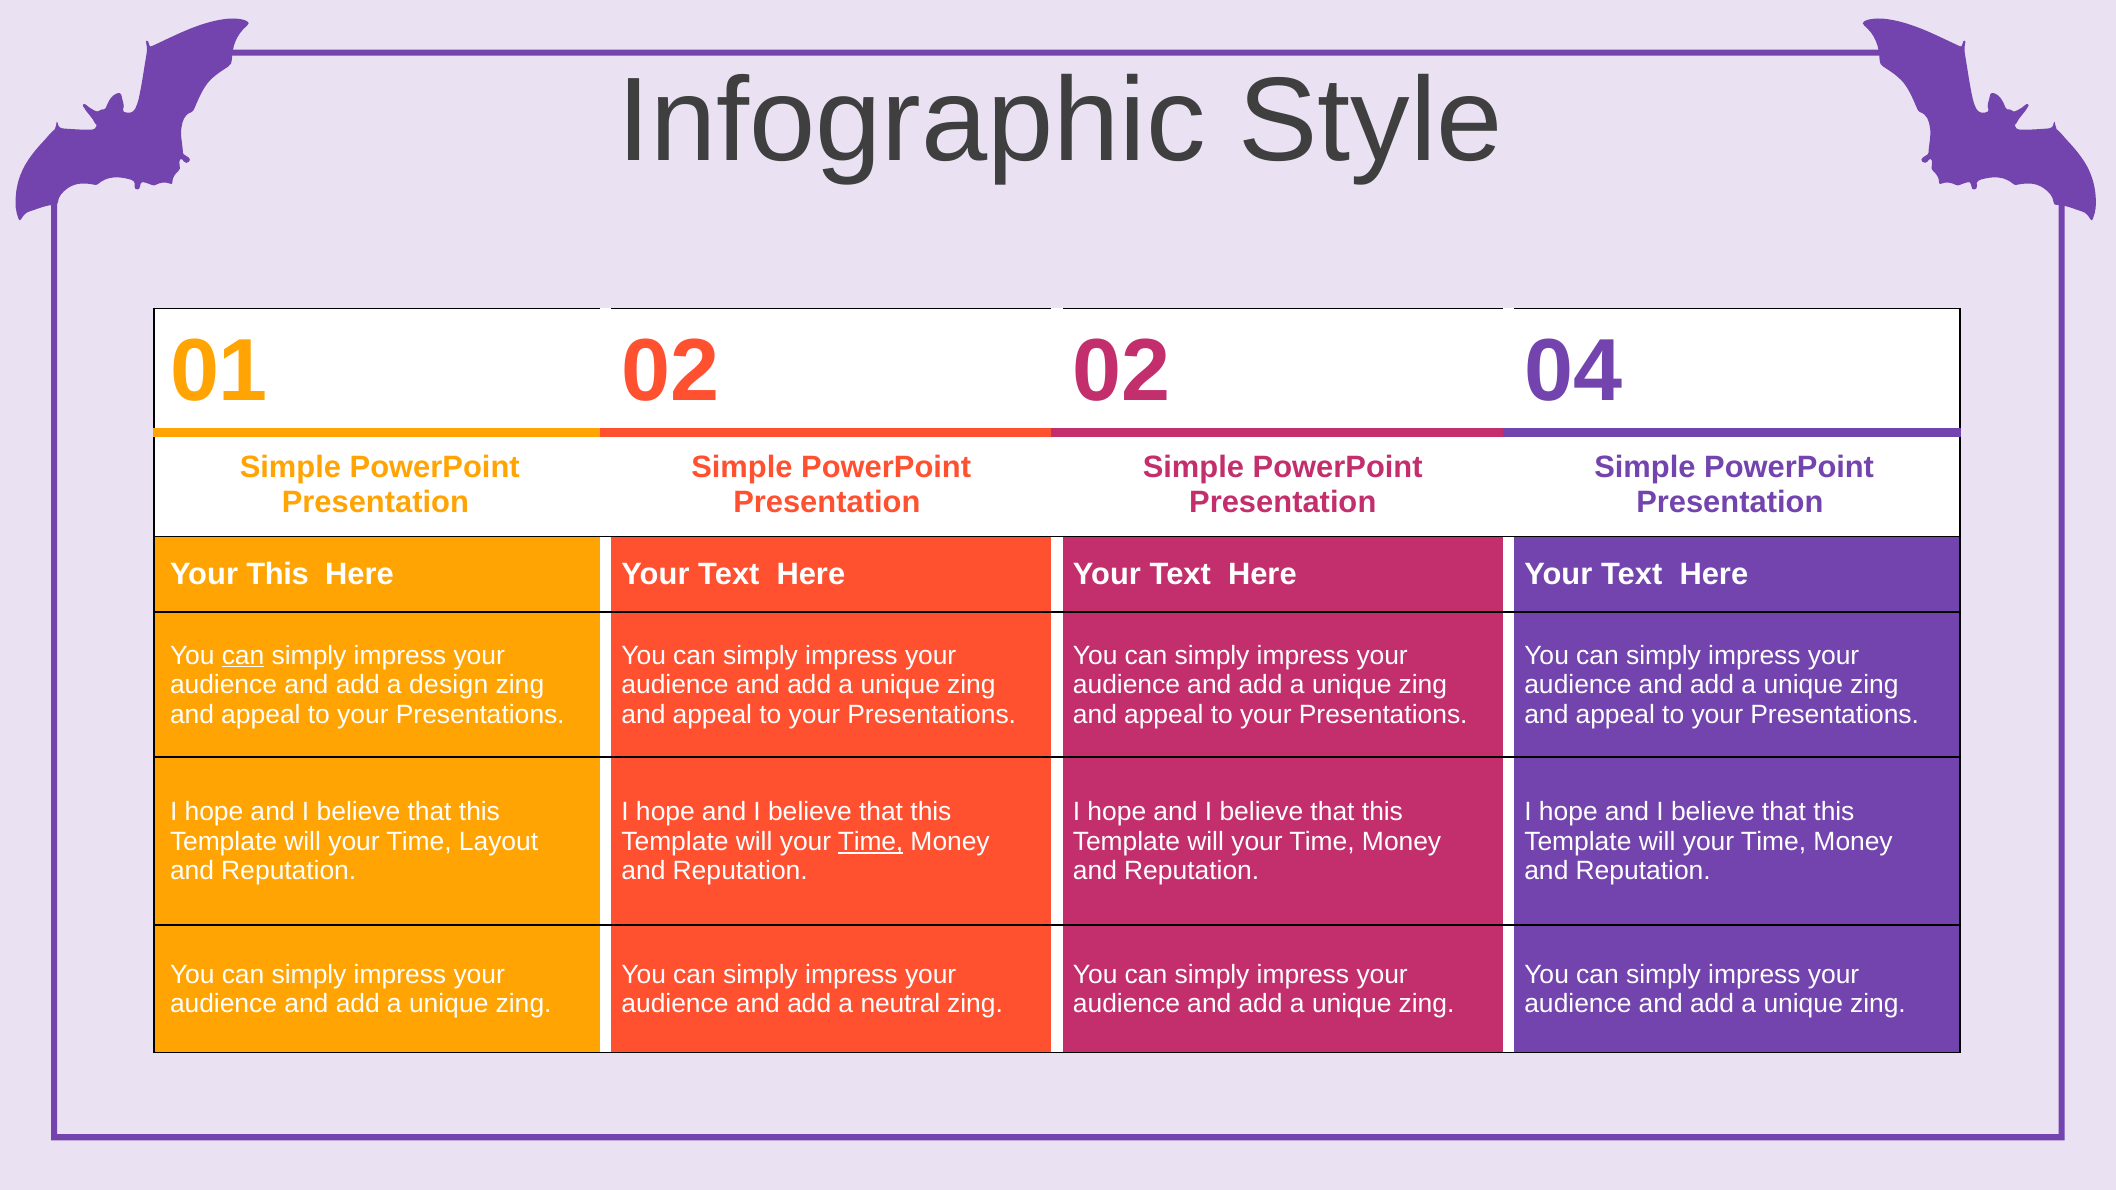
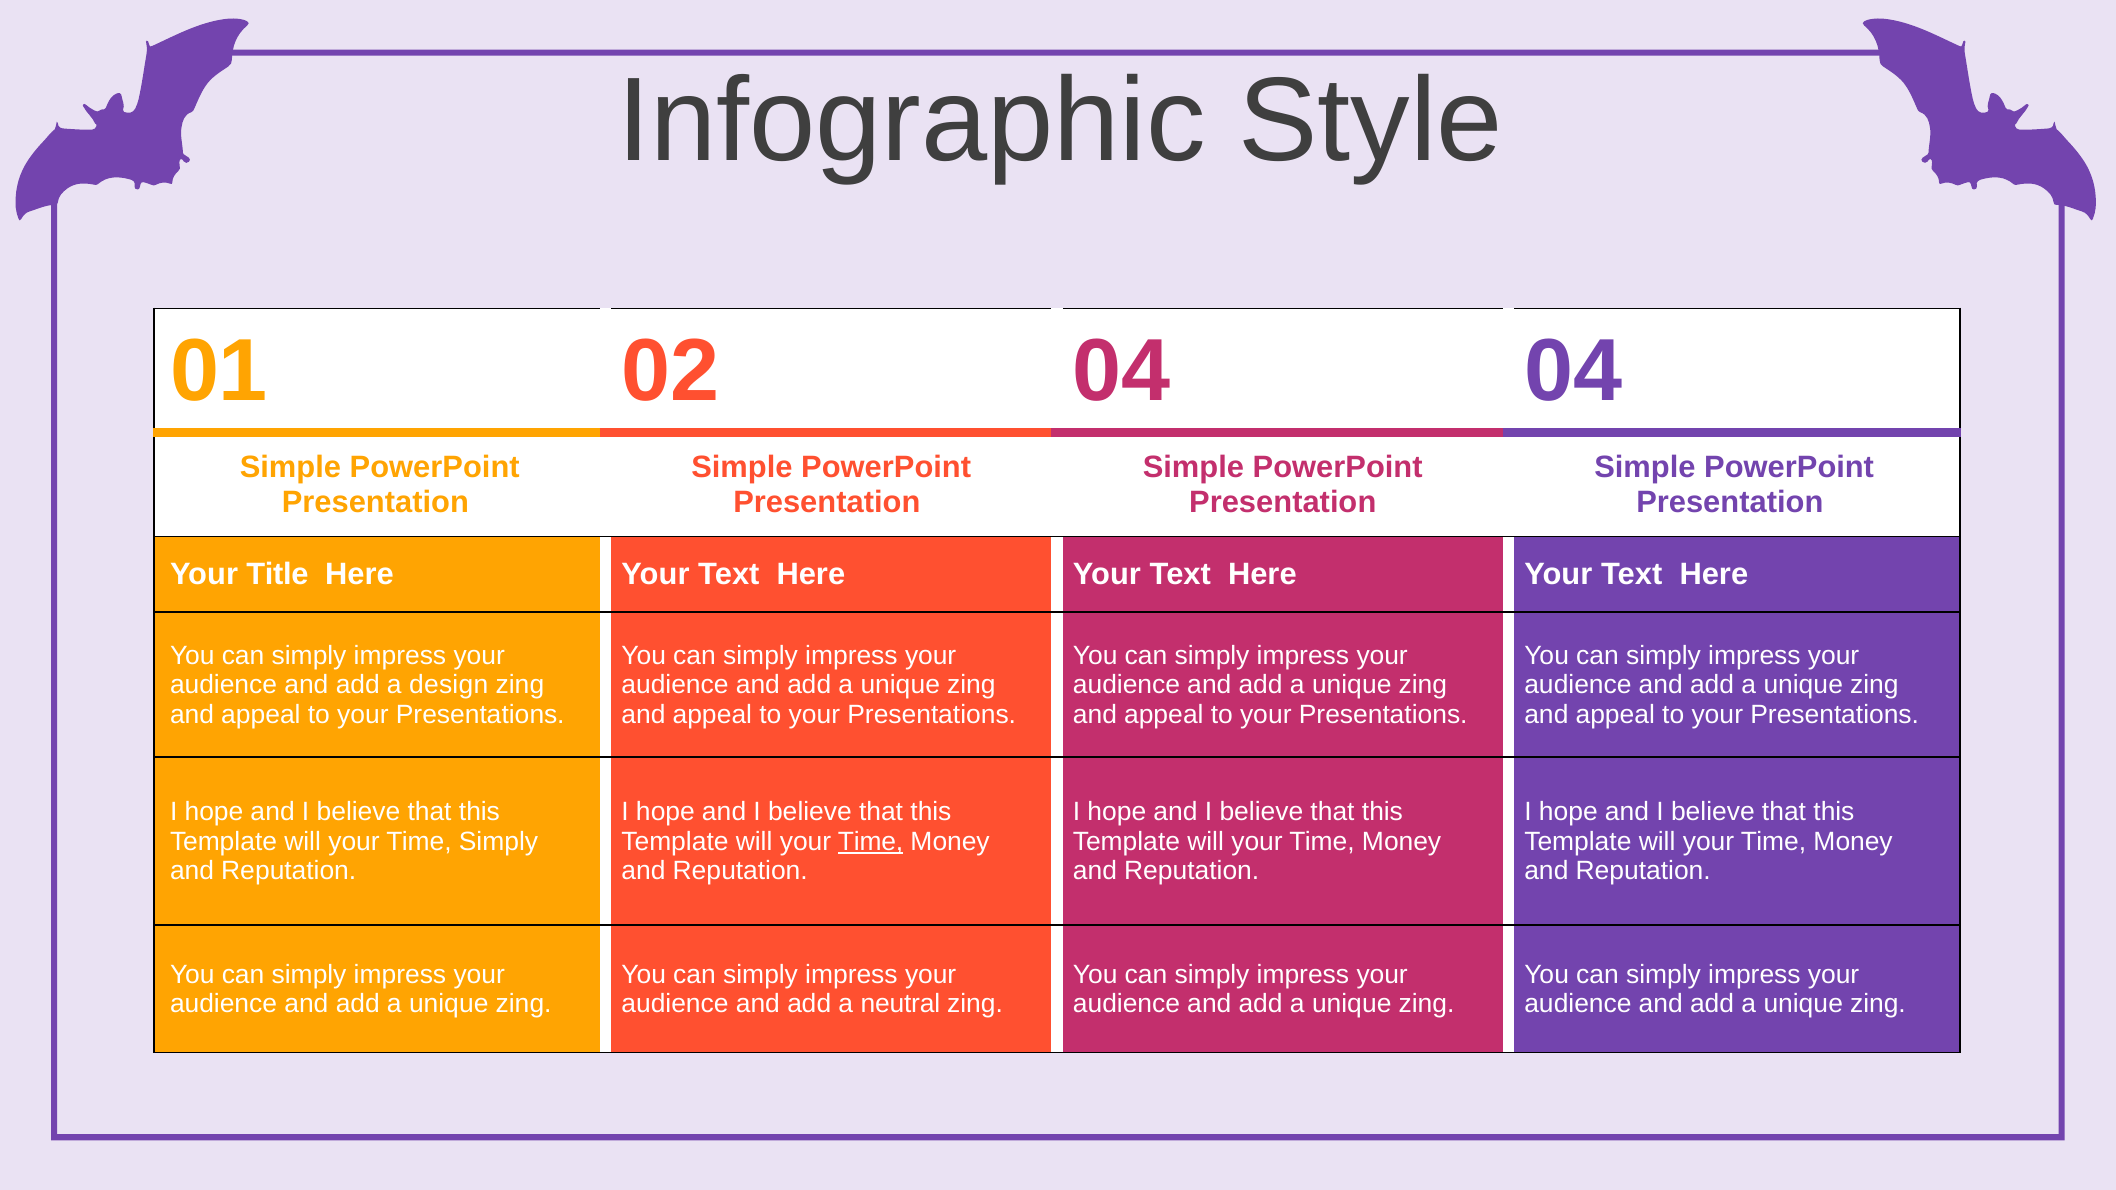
02 02: 02 -> 04
Your This: This -> Title
can at (243, 655) underline: present -> none
Time Layout: Layout -> Simply
